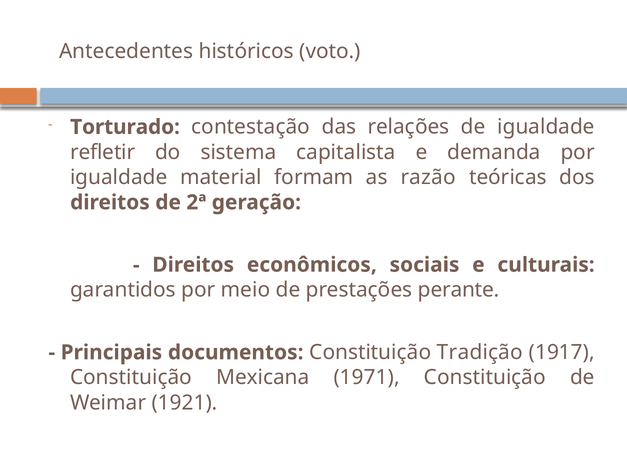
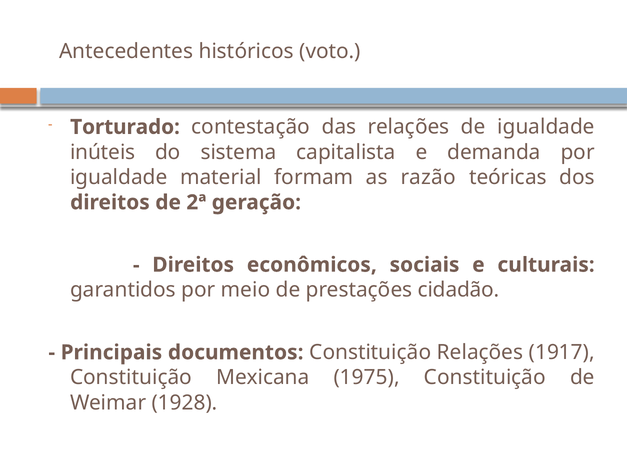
refletir: refletir -> inúteis
perante: perante -> cidadão
Constituição Tradição: Tradição -> Relações
1971: 1971 -> 1975
1921: 1921 -> 1928
